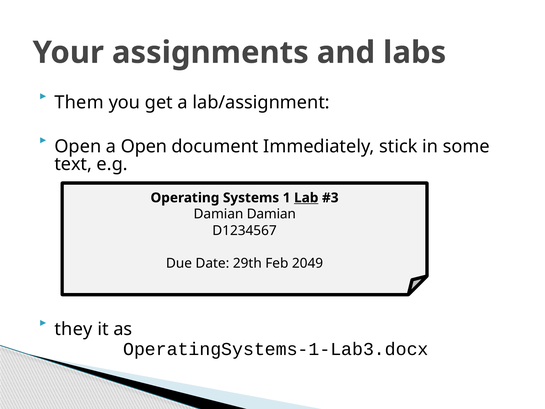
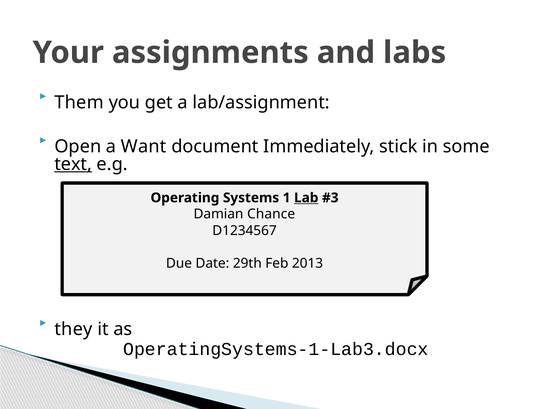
a Open: Open -> Want
text underline: none -> present
Damian Damian: Damian -> Chance
2049: 2049 -> 2013
